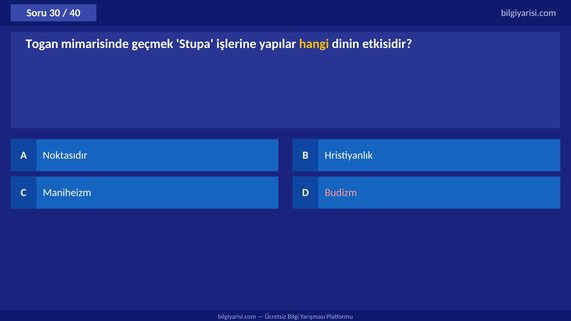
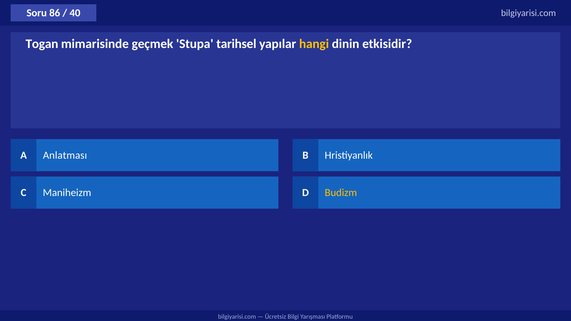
30: 30 -> 86
işlerine: işlerine -> tarihsel
Noktasıdır: Noktasıdır -> Anlatması
Budizm colour: pink -> yellow
